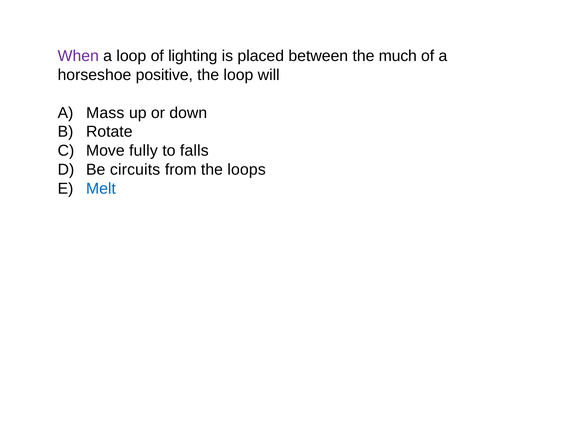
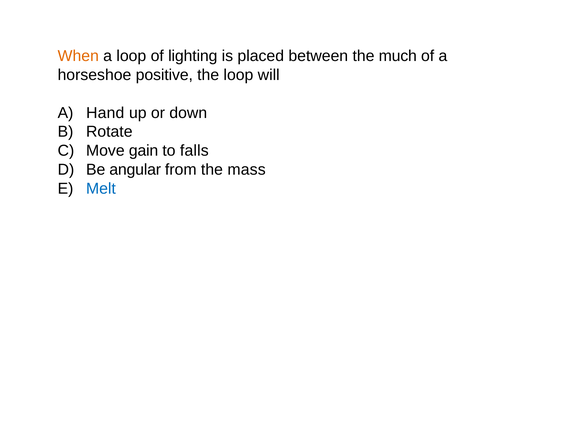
When colour: purple -> orange
Mass: Mass -> Hand
fully: fully -> gain
circuits: circuits -> angular
loops: loops -> mass
